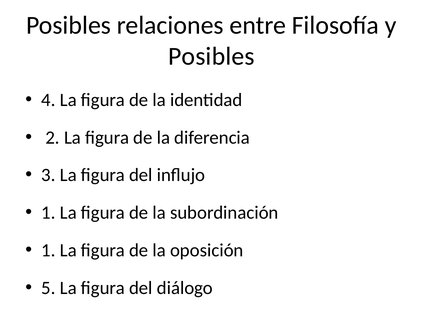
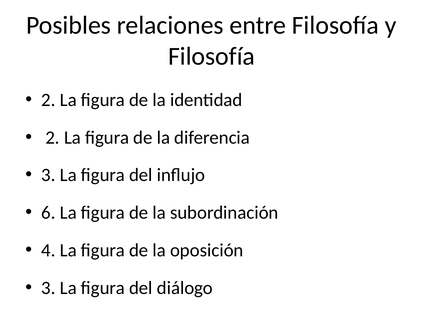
Posibles at (211, 56): Posibles -> Filosofía
4 at (48, 100): 4 -> 2
1 at (48, 213): 1 -> 6
1 at (48, 250): 1 -> 4
5 at (48, 288): 5 -> 3
